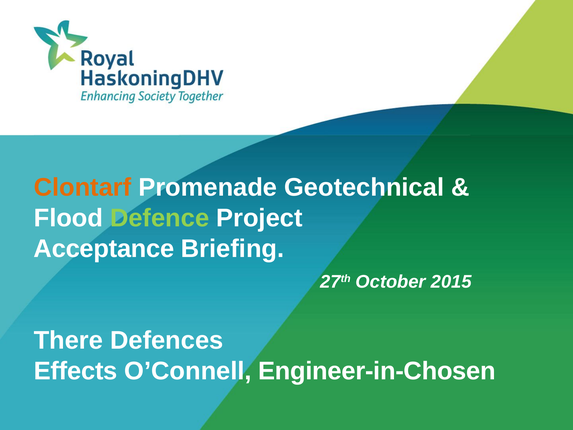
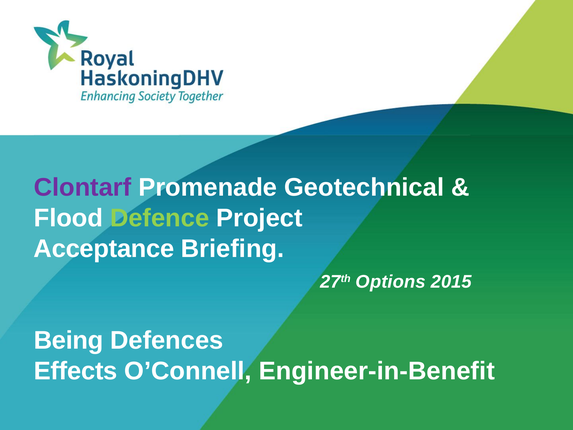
Clontarf colour: orange -> purple
October: October -> Options
There: There -> Being
Engineer-in-Chosen: Engineer-in-Chosen -> Engineer-in-Benefit
